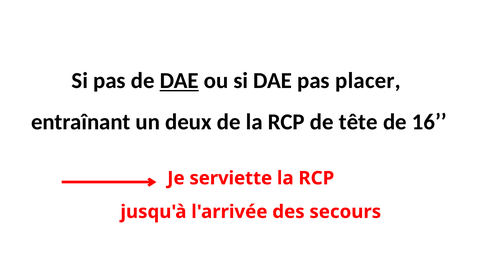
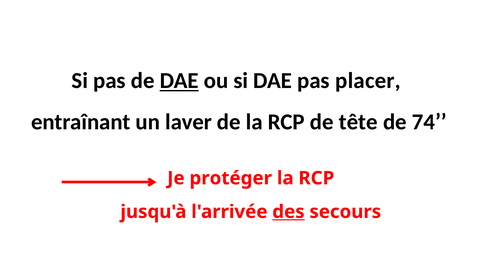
deux: deux -> laver
16: 16 -> 74
serviette: serviette -> protéger
des underline: none -> present
